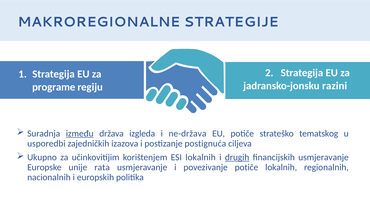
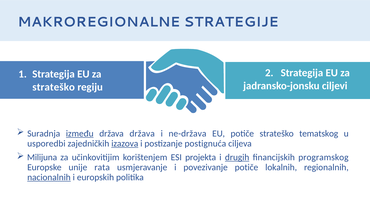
razini: razini -> ciljevi
programe at (54, 87): programe -> strateško
država izgleda: izgleda -> država
izazova underline: none -> present
Ukupno: Ukupno -> Milijuna
ESI lokalnih: lokalnih -> projekta
financijskih usmjeravanje: usmjeravanje -> programskog
nacionalnih underline: none -> present
